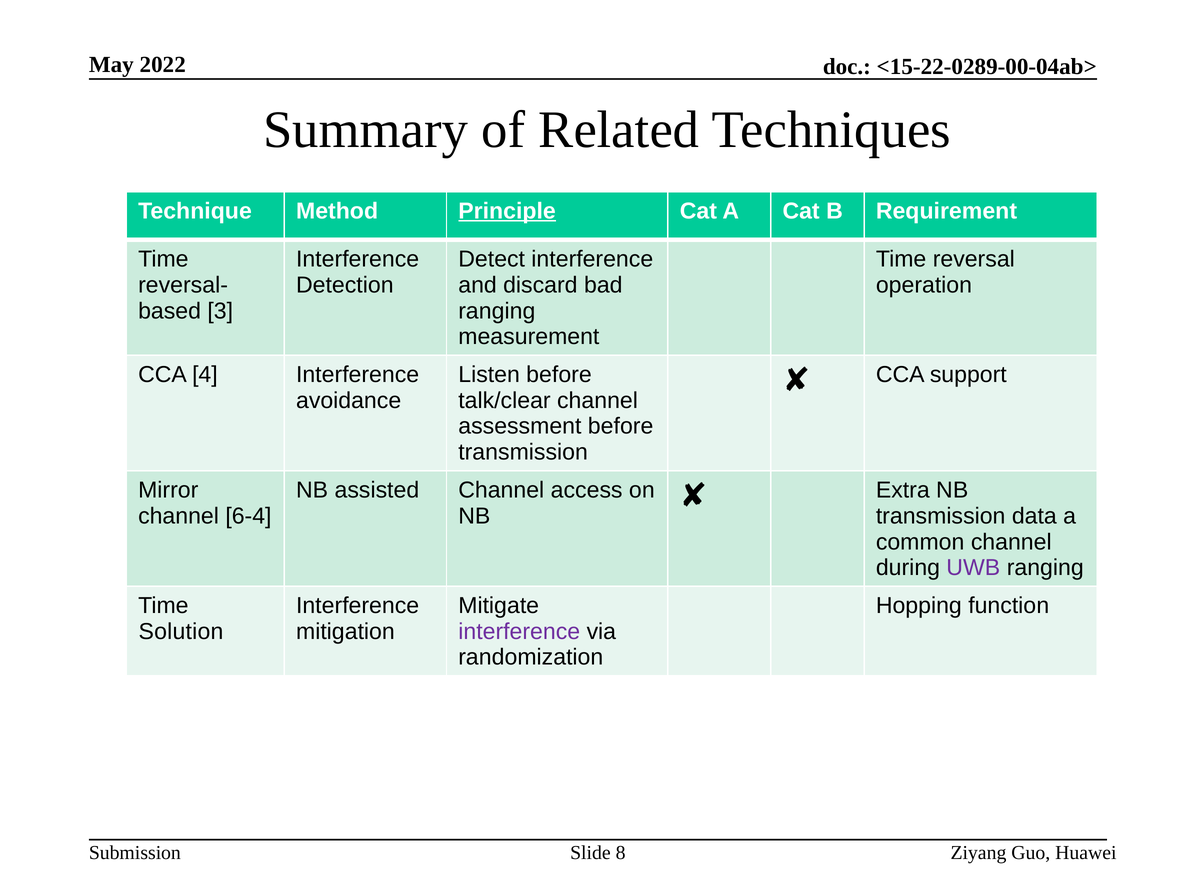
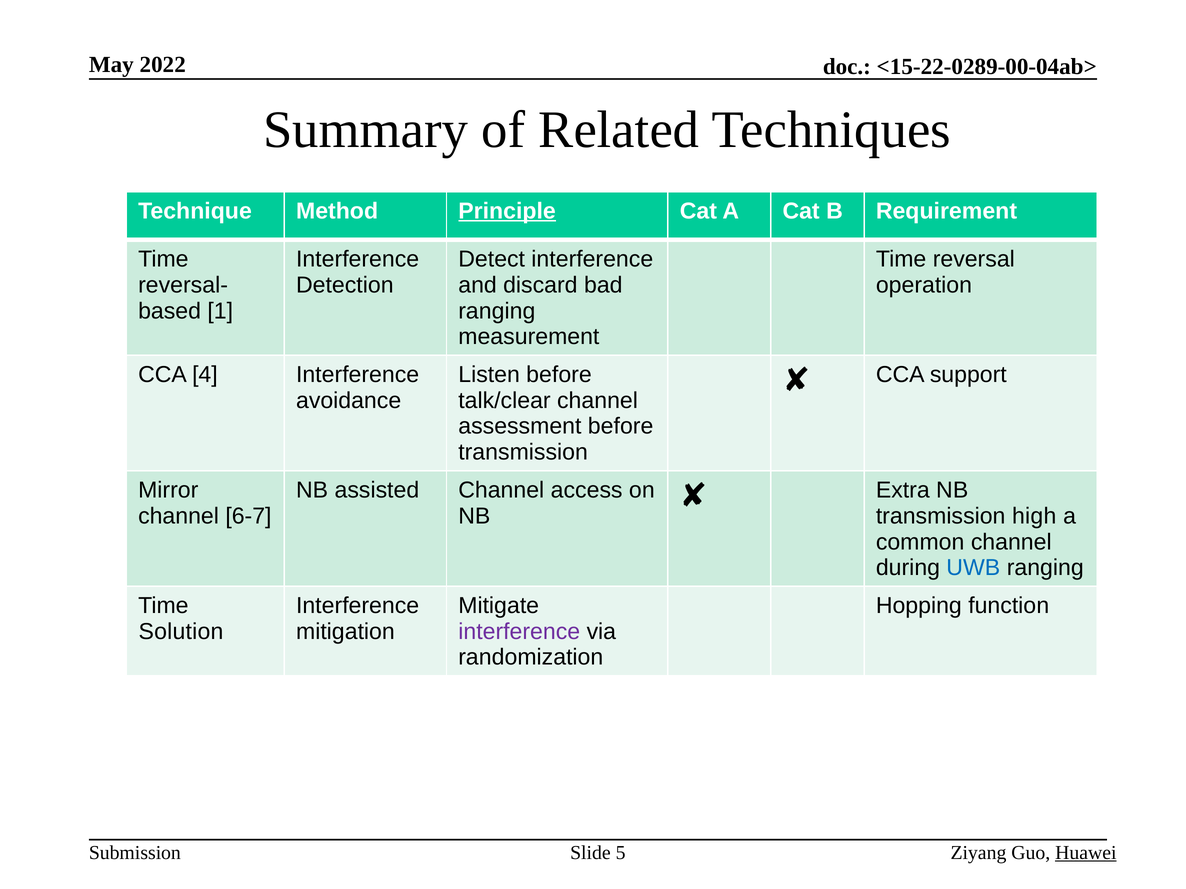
3: 3 -> 1
6-4: 6-4 -> 6-7
data: data -> high
UWB colour: purple -> blue
Huawei underline: none -> present
8: 8 -> 5
